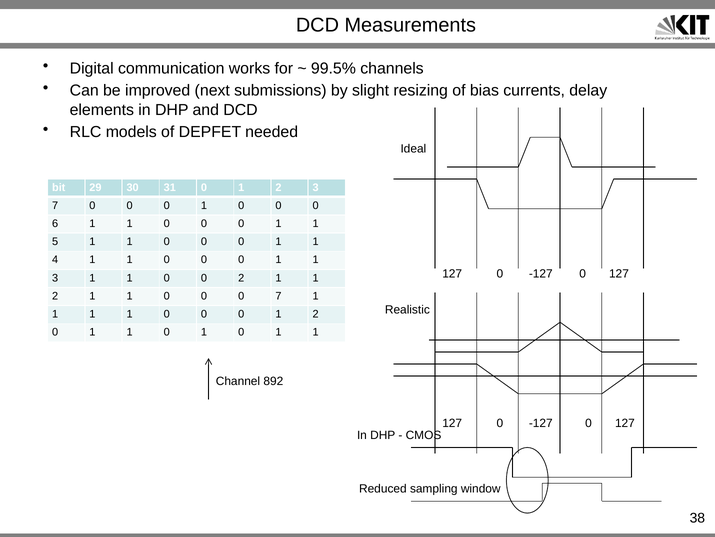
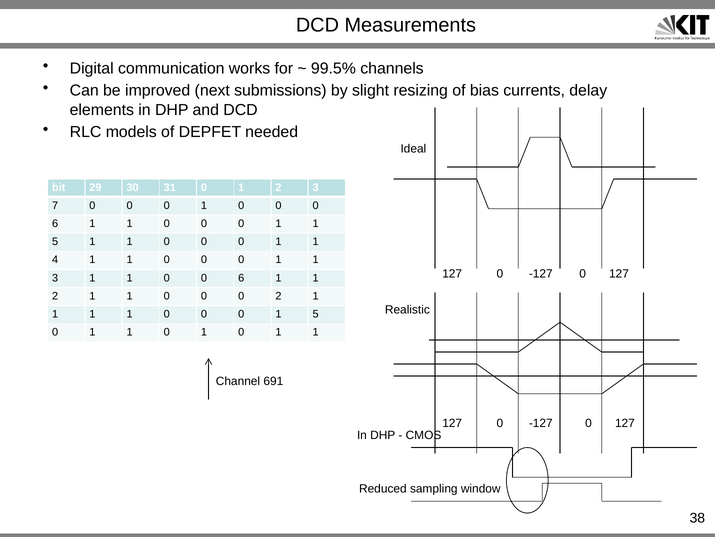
1 0 0 2: 2 -> 6
0 7: 7 -> 2
0 0 1 2: 2 -> 5
892: 892 -> 691
